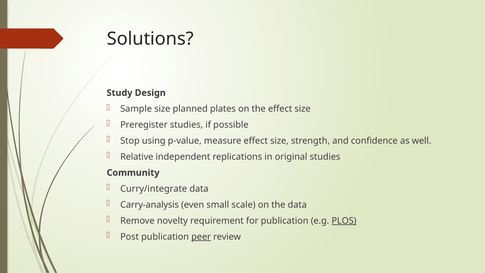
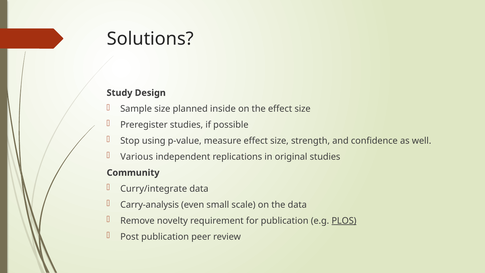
plates: plates -> inside
Relative: Relative -> Various
peer underline: present -> none
